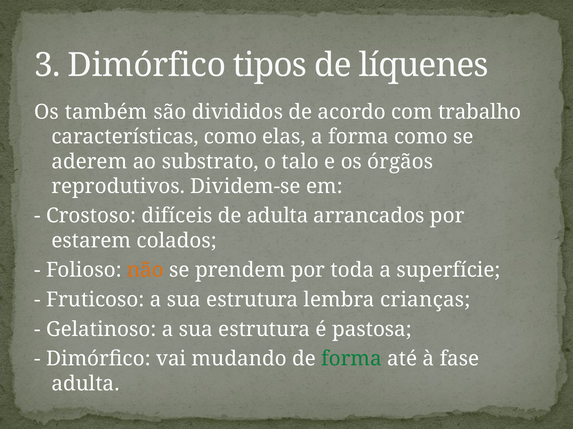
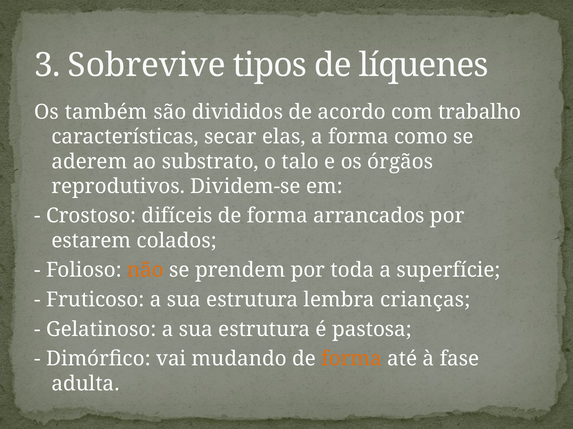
3 Dimórfico: Dimórfico -> Sobrevive
características como: como -> secar
difíceis de adulta: adulta -> forma
forma at (352, 359) colour: green -> orange
